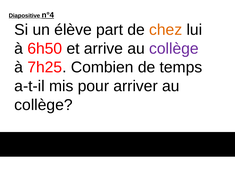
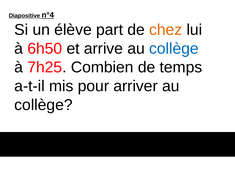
collège at (174, 49) colour: purple -> blue
